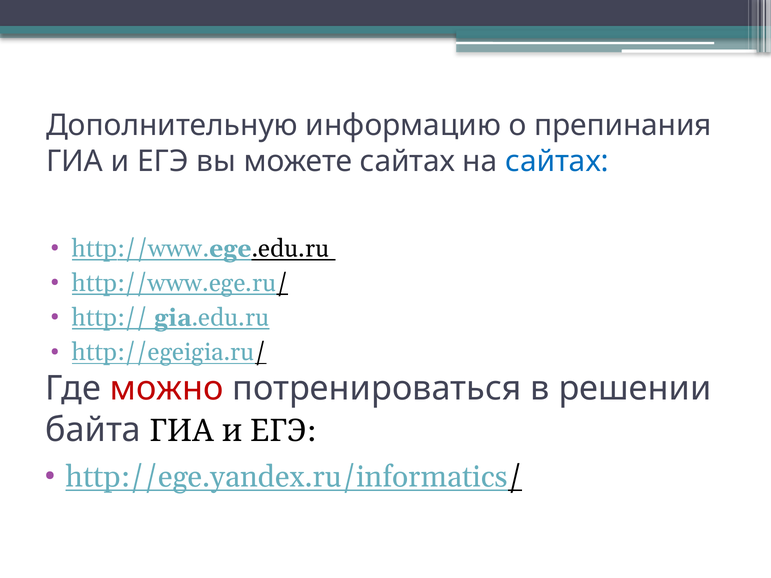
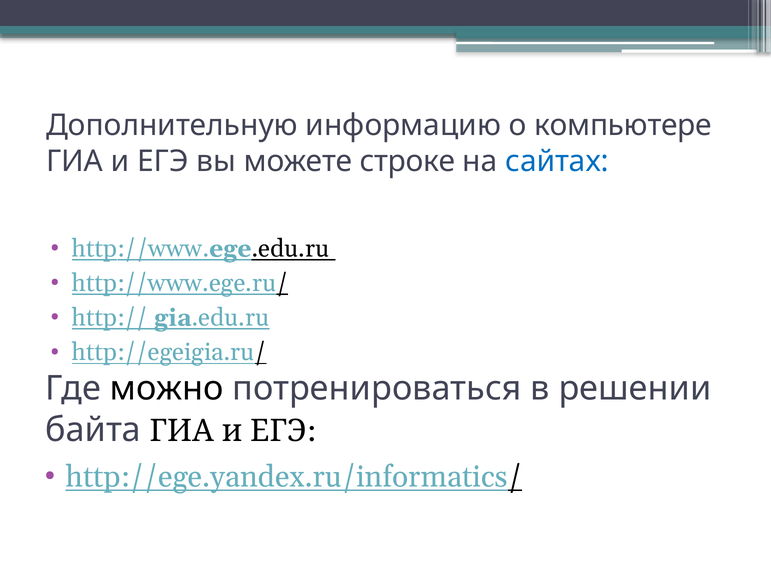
препинания: препинания -> компьютере
можете сайтах: сайтах -> строке
можно colour: red -> black
